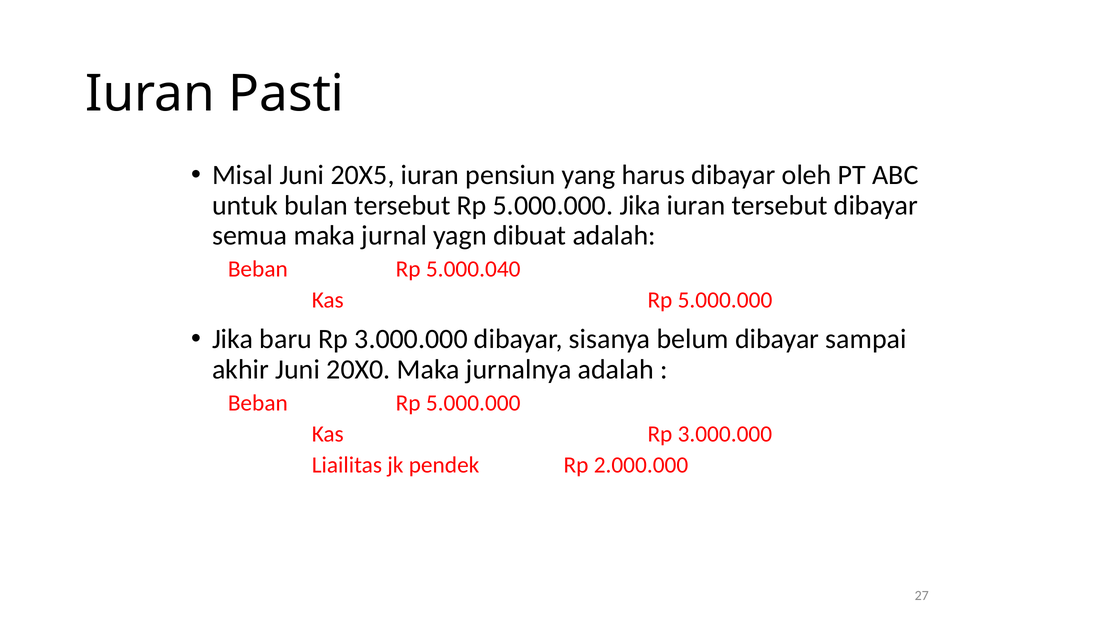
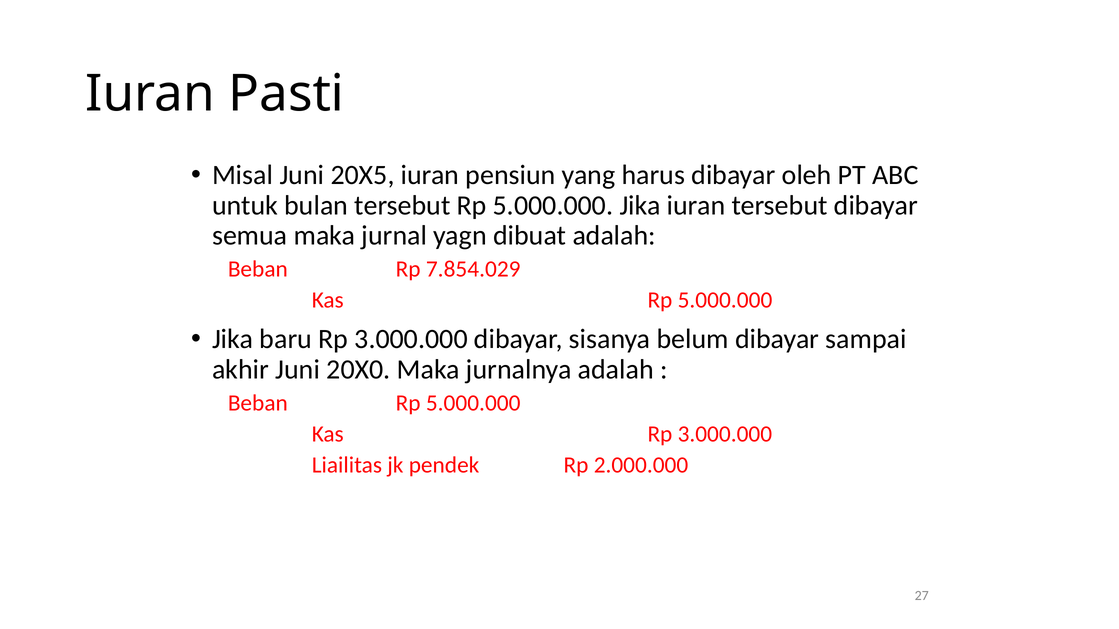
5.000.040: 5.000.040 -> 7.854.029
